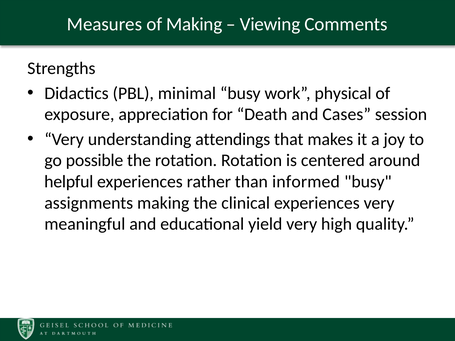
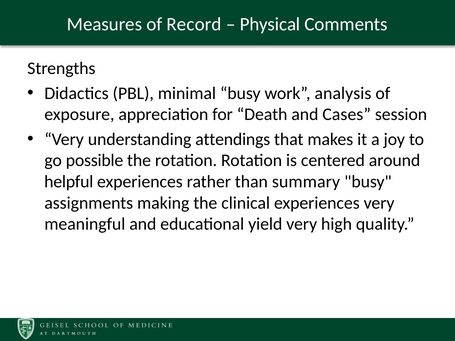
of Making: Making -> Record
Viewing: Viewing -> Physical
physical: physical -> analysis
informed: informed -> summary
